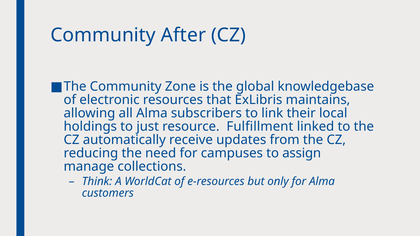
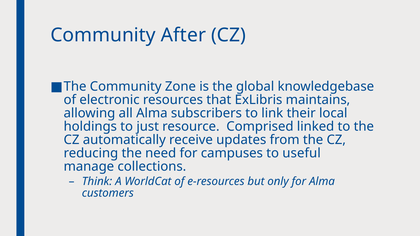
Fulfillment: Fulfillment -> Comprised
assign: assign -> useful
